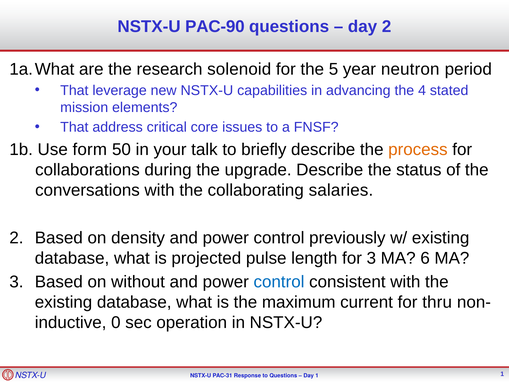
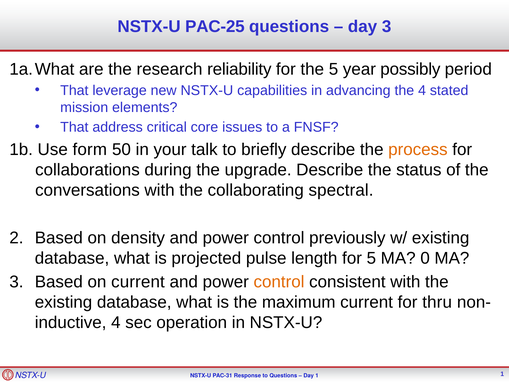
PAC-90: PAC-90 -> PAC-25
day 2: 2 -> 3
solenoid: solenoid -> reliability
neutron: neutron -> possibly
salaries: salaries -> spectral
for 3: 3 -> 5
6: 6 -> 0
on without: without -> current
control at (279, 282) colour: blue -> orange
0 at (116, 322): 0 -> 4
